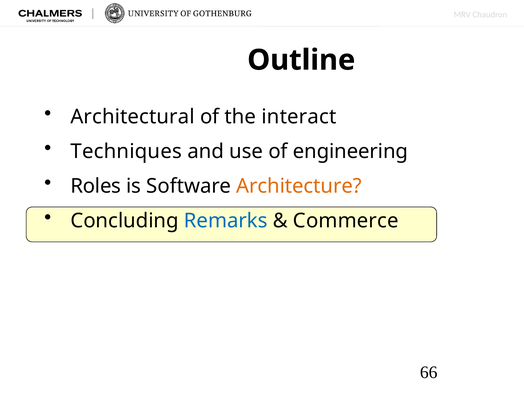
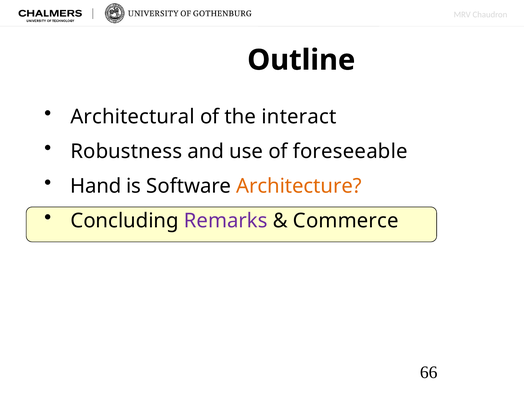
Techniques: Techniques -> Robustness
engineering: engineering -> foreseeable
Roles: Roles -> Hand
Remarks colour: blue -> purple
